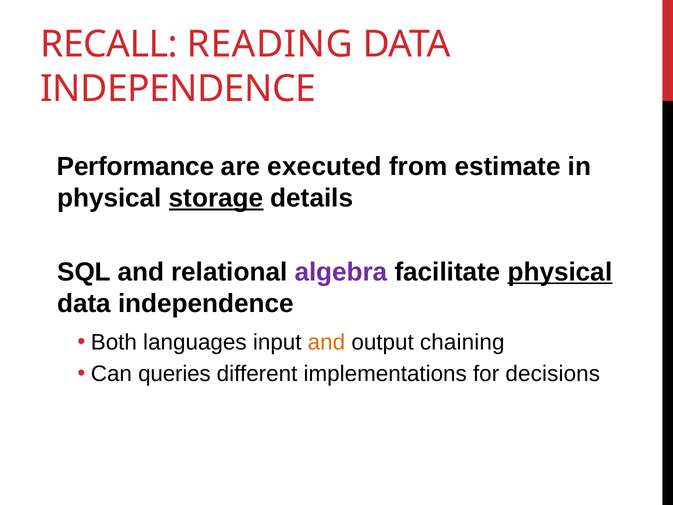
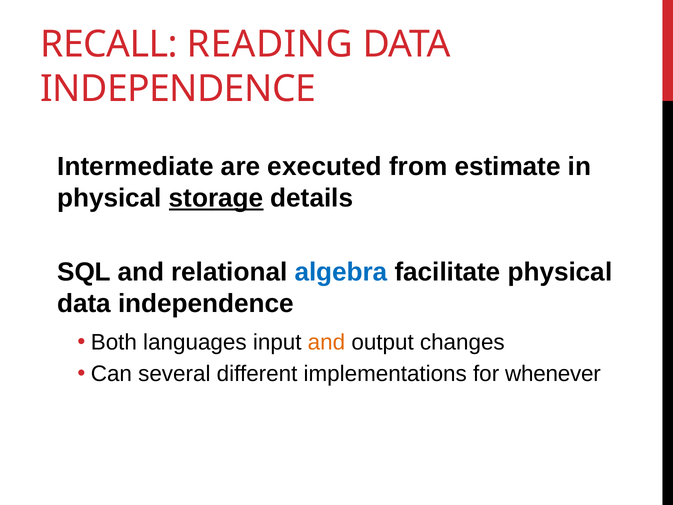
Performance: Performance -> Intermediate
algebra colour: purple -> blue
physical at (560, 272) underline: present -> none
chaining: chaining -> changes
queries: queries -> several
decisions: decisions -> whenever
